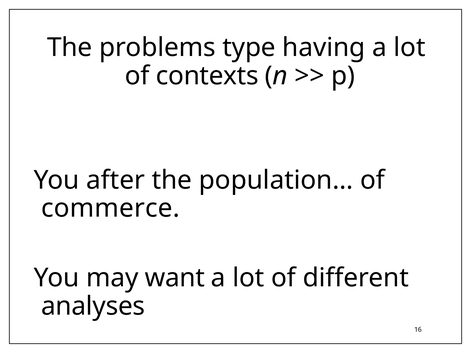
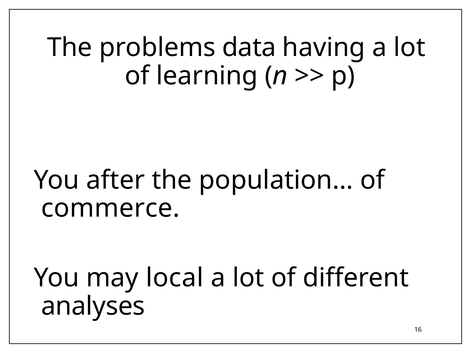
type: type -> data
contexts: contexts -> learning
want: want -> local
